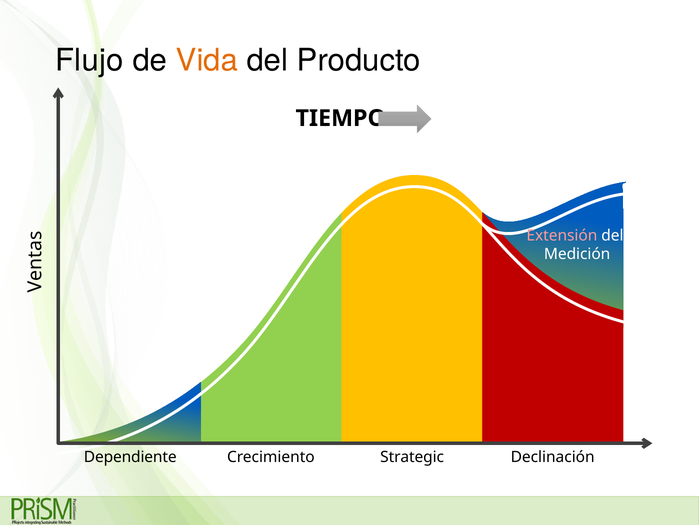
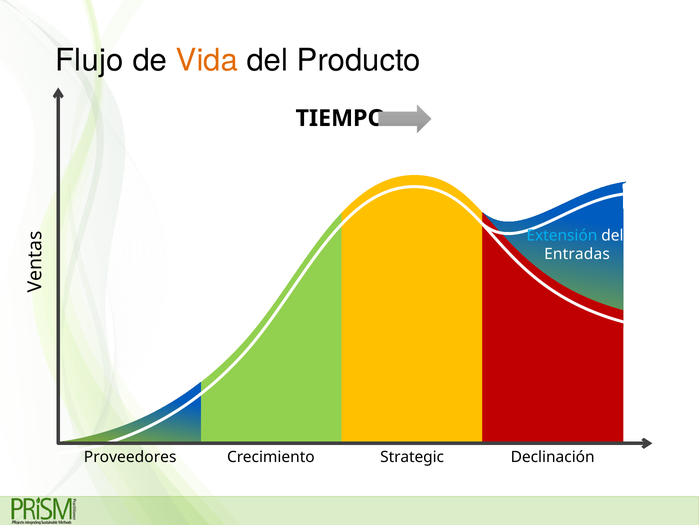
Extensión colour: pink -> light blue
Medición: Medición -> Entradas
Dependiente: Dependiente -> Proveedores
